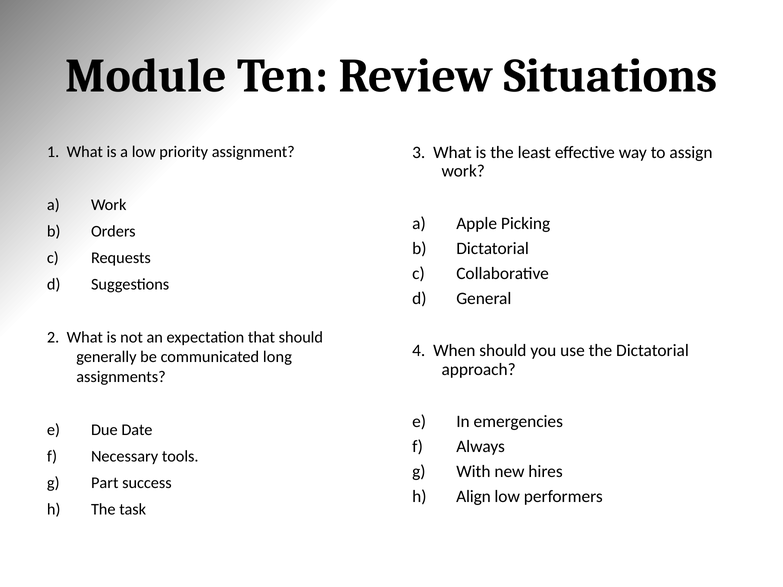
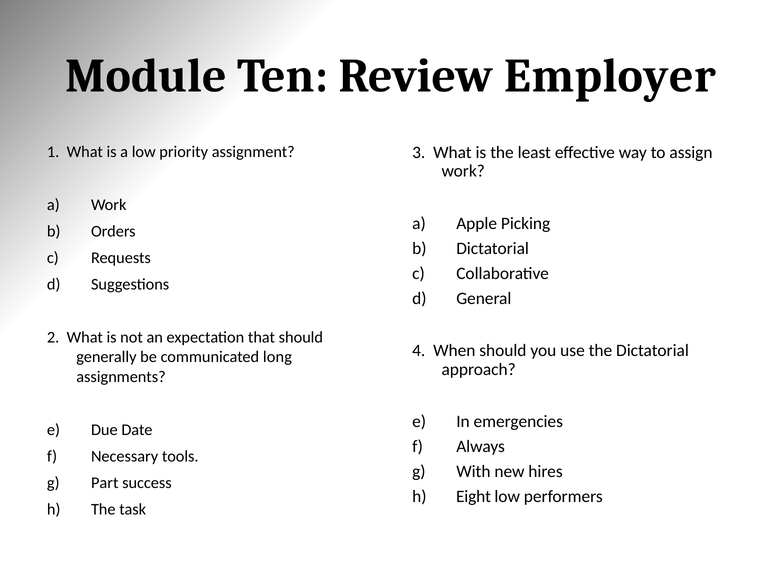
Situations: Situations -> Employer
Align: Align -> Eight
